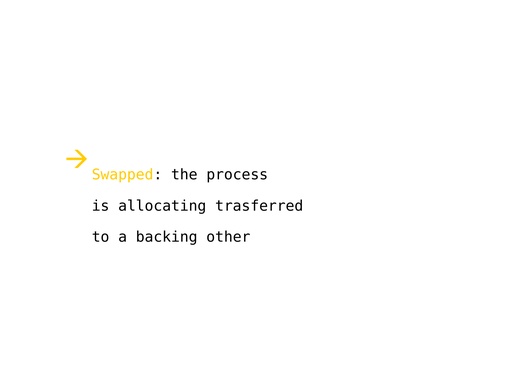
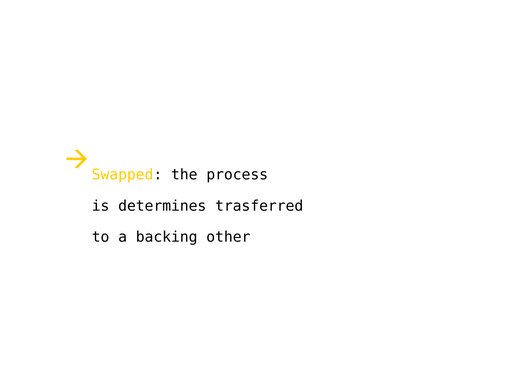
allocating: allocating -> determines
